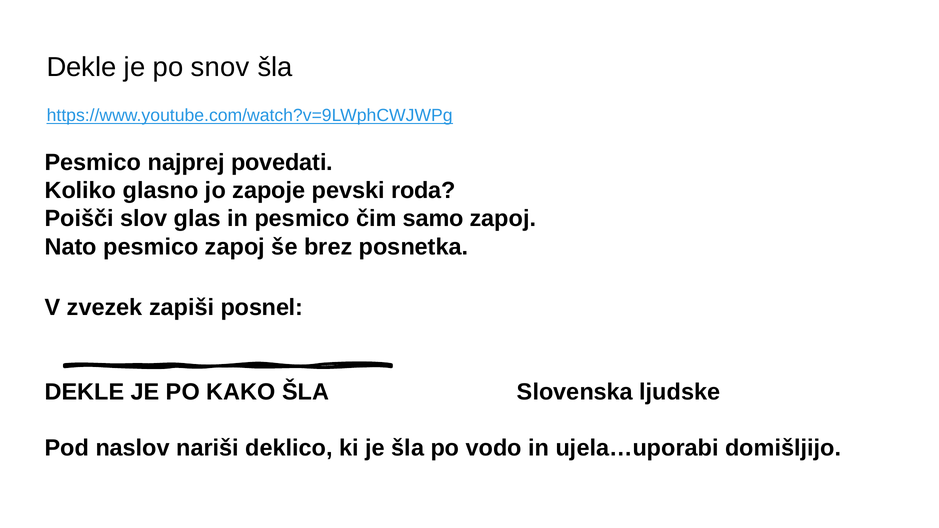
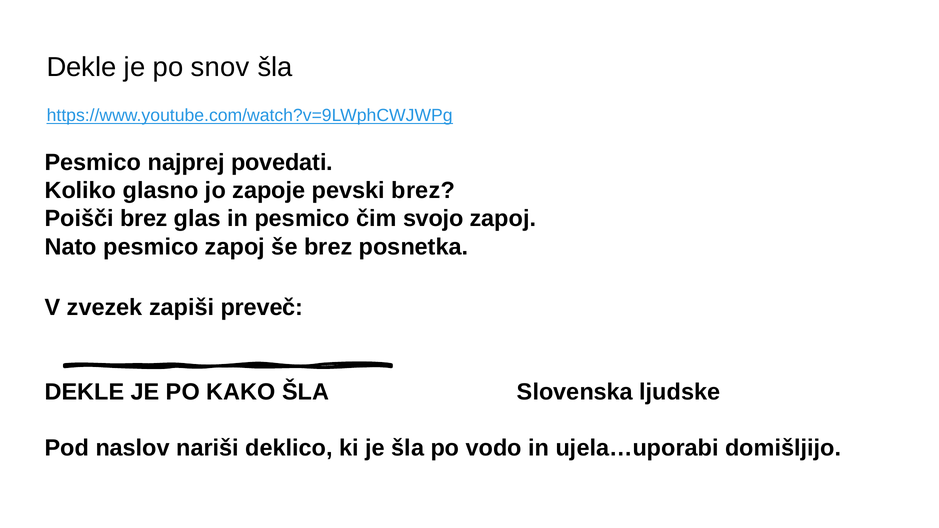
pevski roda: roda -> brez
Poišči slov: slov -> brez
samo: samo -> svojo
posnel: posnel -> preveč
